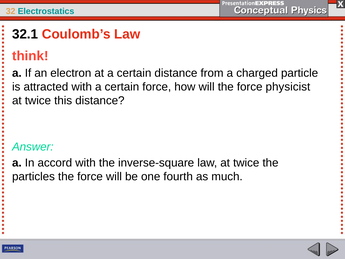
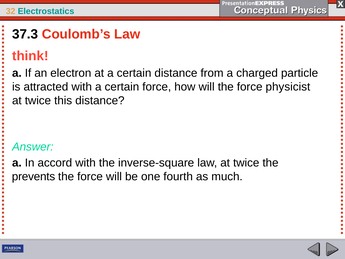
32.1: 32.1 -> 37.3
particles: particles -> prevents
